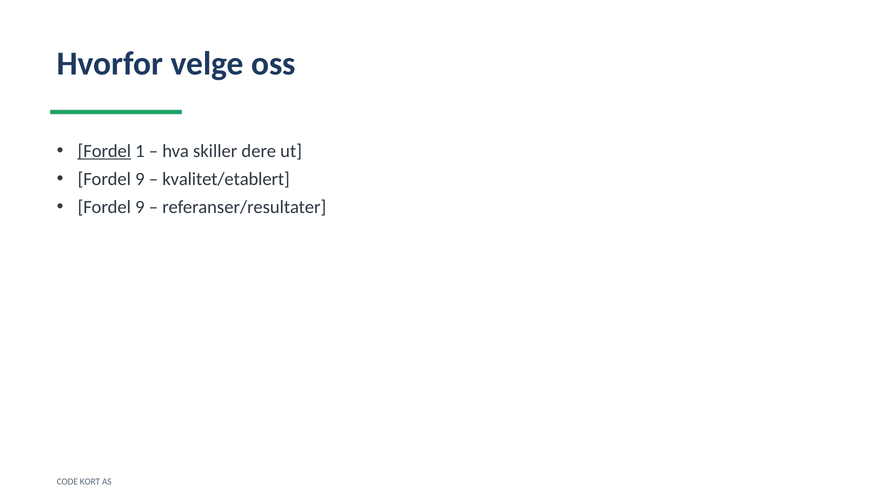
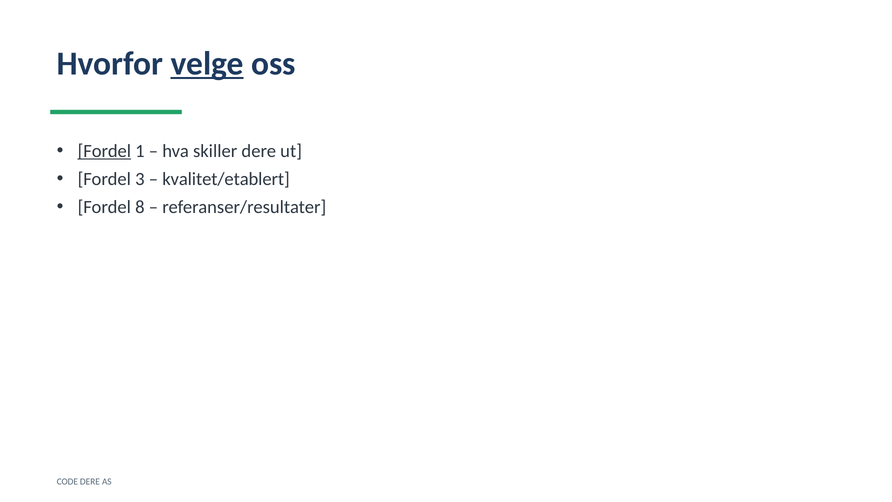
velge underline: none -> present
9 at (140, 179): 9 -> 3
9 at (140, 207): 9 -> 8
CODE KORT: KORT -> DERE
